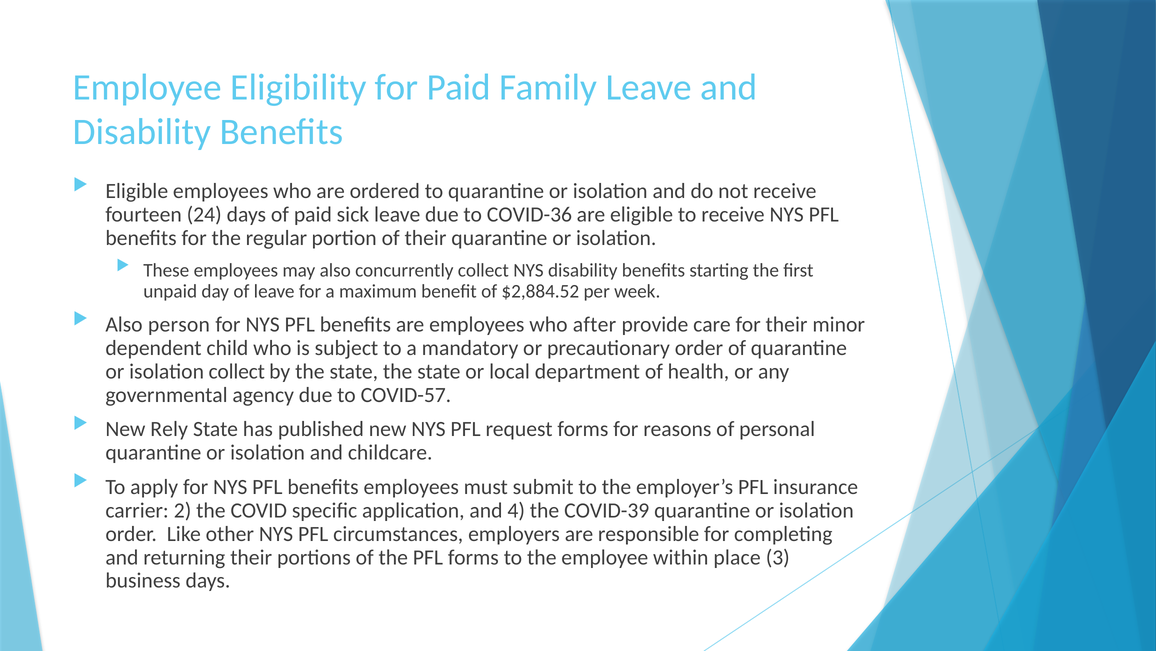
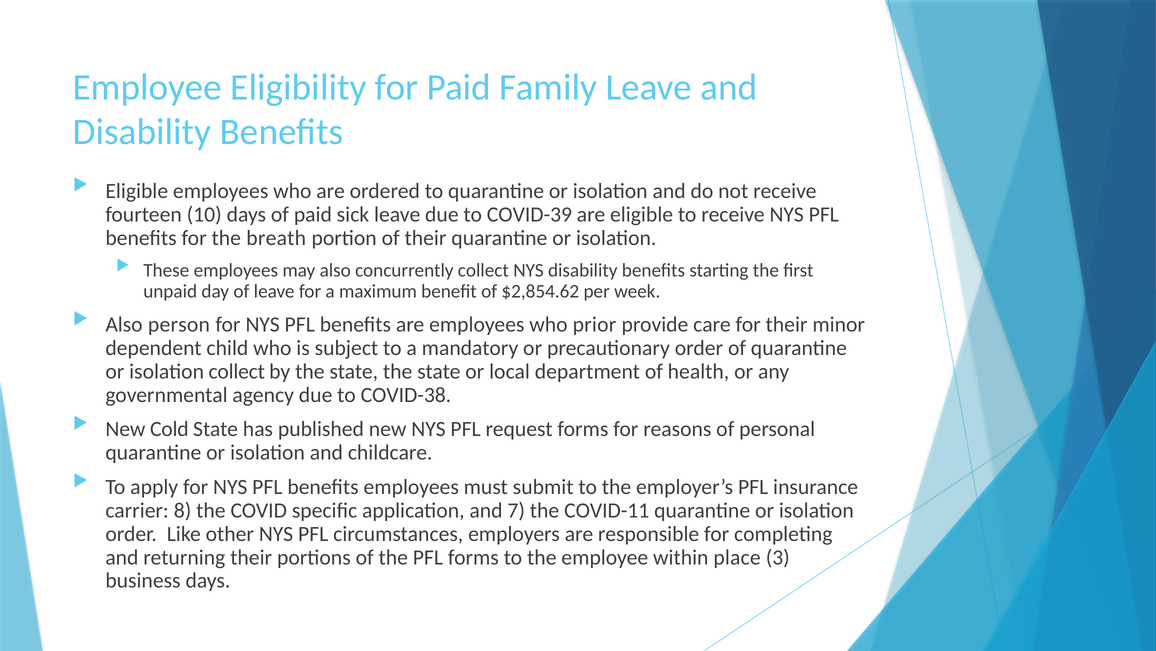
24: 24 -> 10
COVID-36: COVID-36 -> COVID-39
regular: regular -> breath
$2,884.52: $2,884.52 -> $2,854.62
after: after -> prior
COVID-57: COVID-57 -> COVID-38
Rely: Rely -> Cold
2: 2 -> 8
4: 4 -> 7
COVID-39: COVID-39 -> COVID-11
